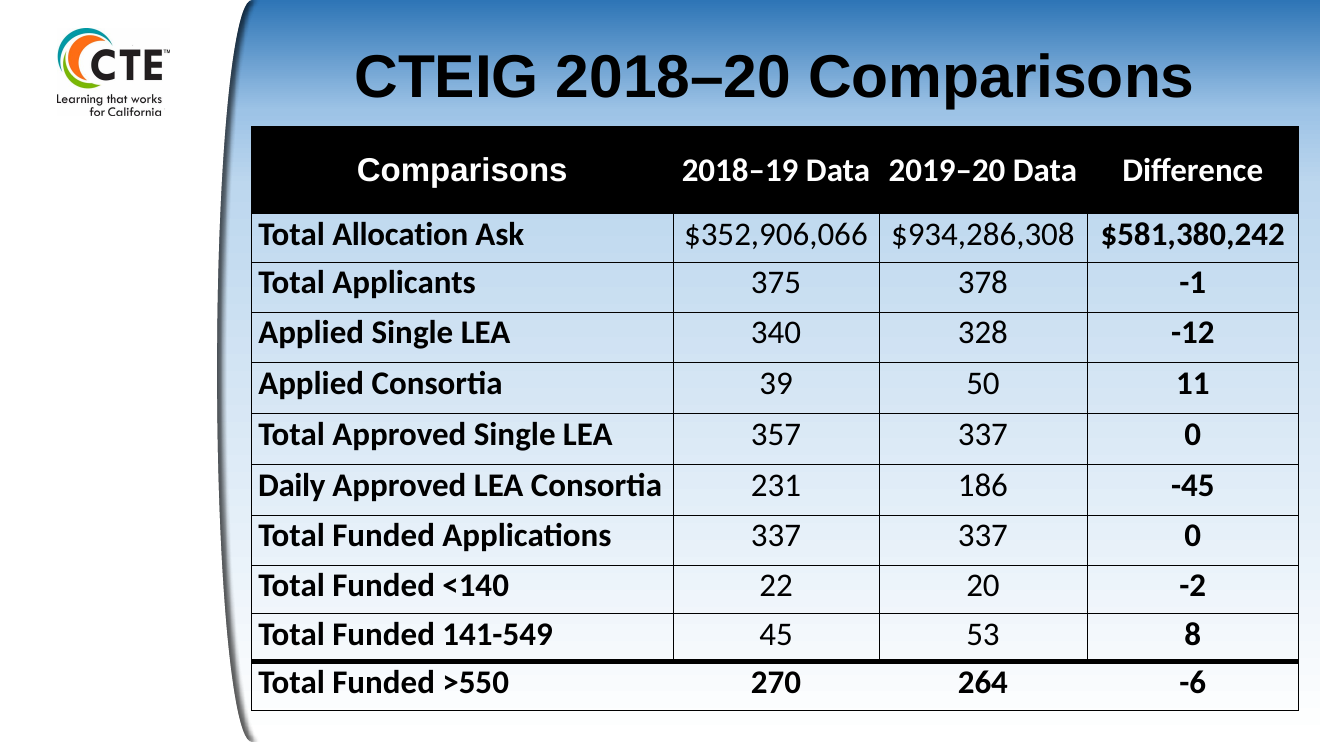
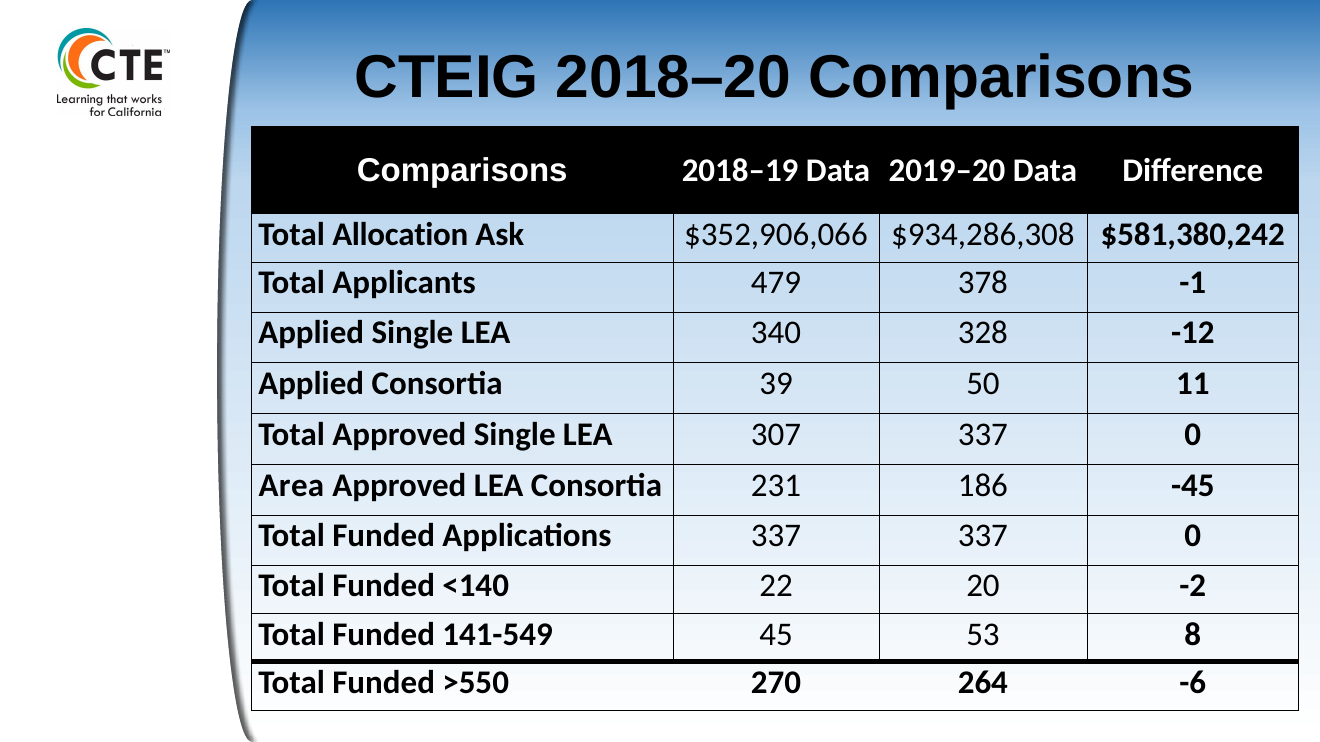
375: 375 -> 479
357: 357 -> 307
Daily: Daily -> Area
